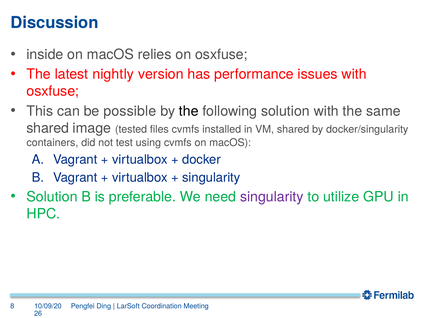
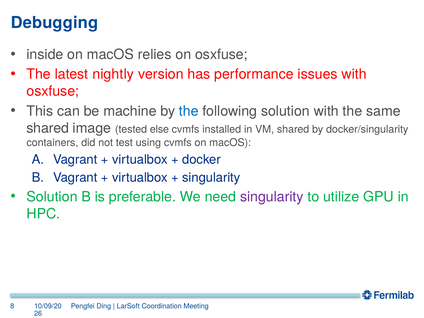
Discussion: Discussion -> Debugging
possible: possible -> machine
the at (189, 111) colour: black -> blue
files: files -> else
